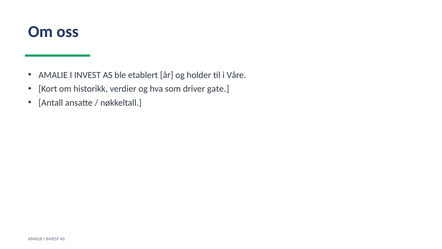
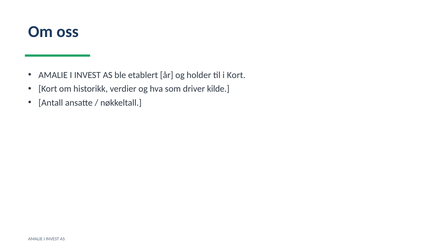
i Våre: Våre -> Kort
gate: gate -> kilde
